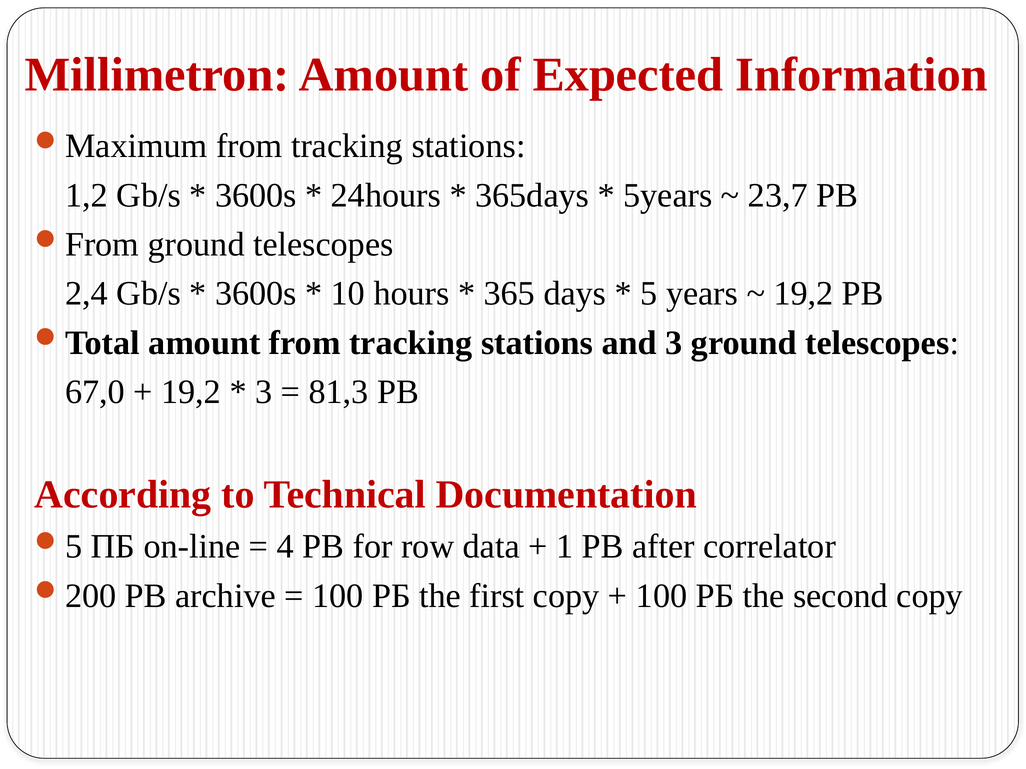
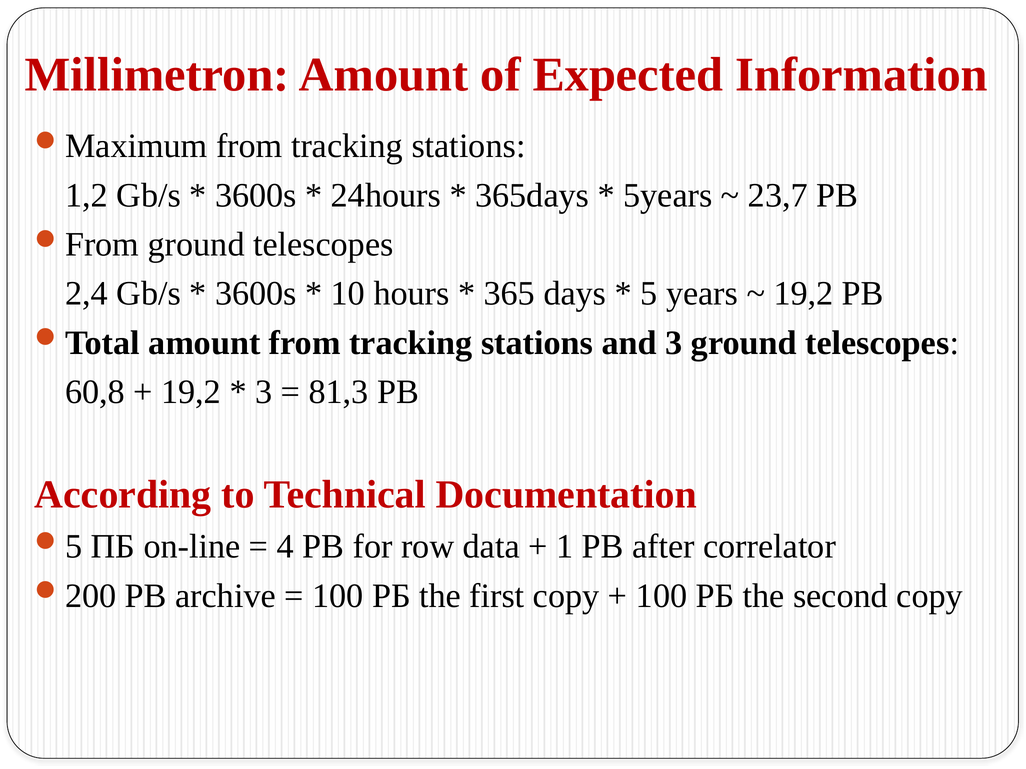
67,0: 67,0 -> 60,8
